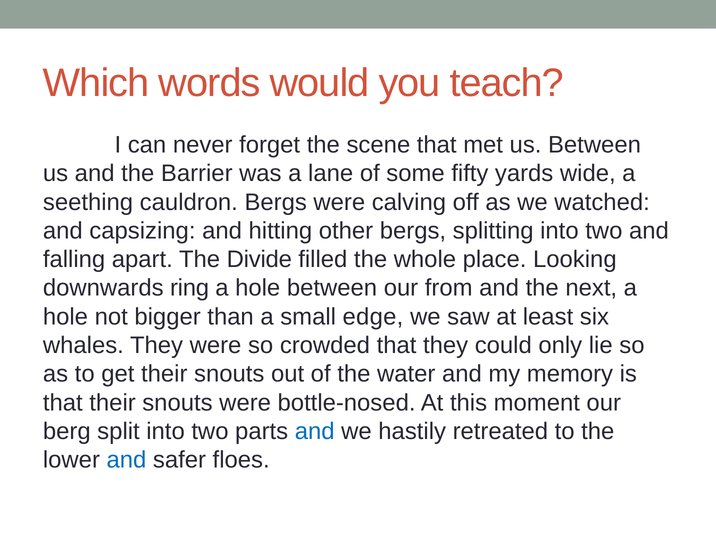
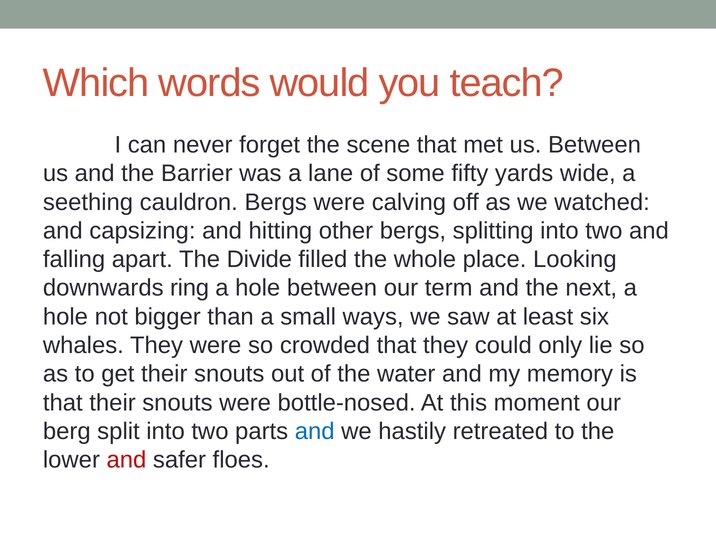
from: from -> term
edge: edge -> ways
and at (126, 460) colour: blue -> red
